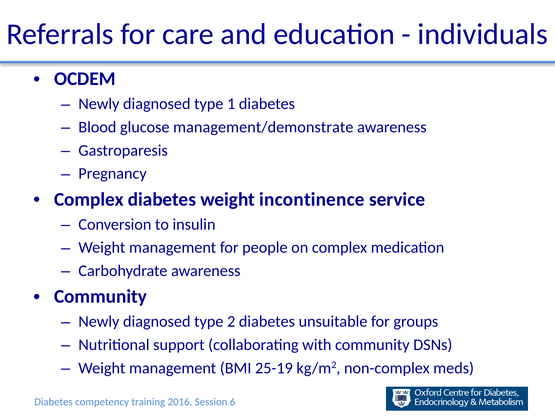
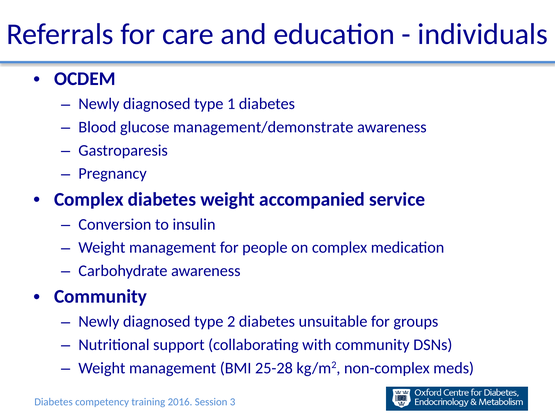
incontinence: incontinence -> accompanied
25-19: 25-19 -> 25-28
6: 6 -> 3
